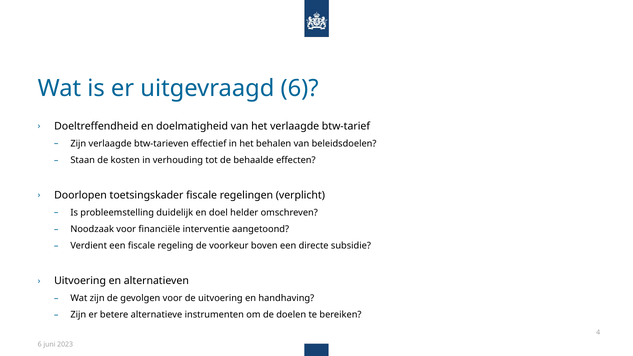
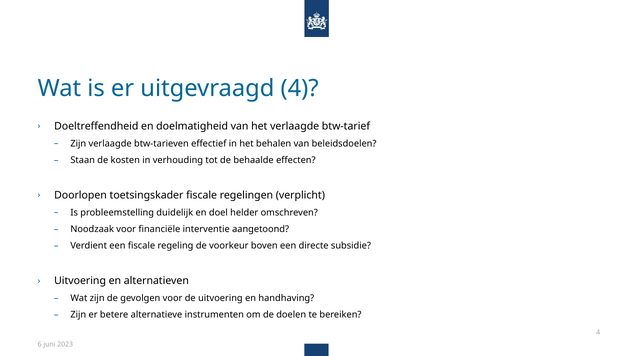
uitgevraagd 6: 6 -> 4
